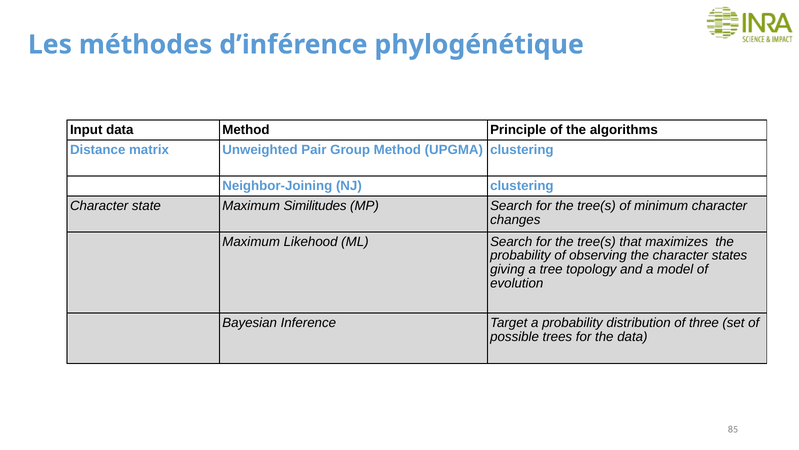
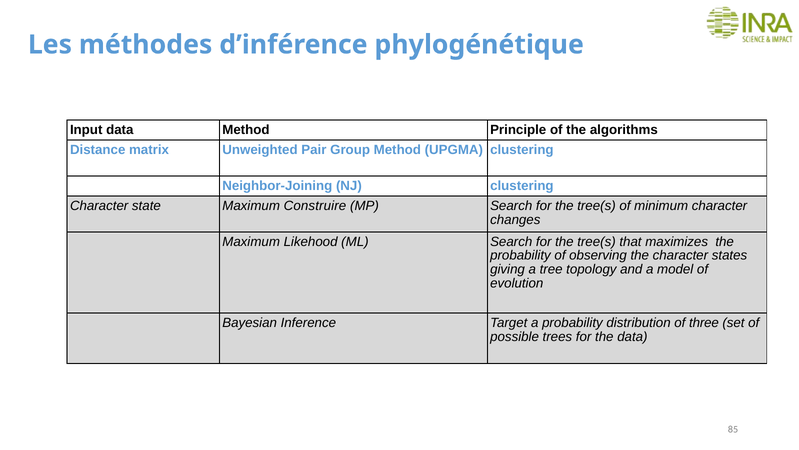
Similitudes: Similitudes -> Construire
